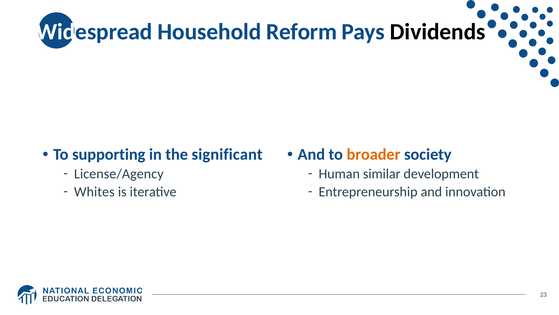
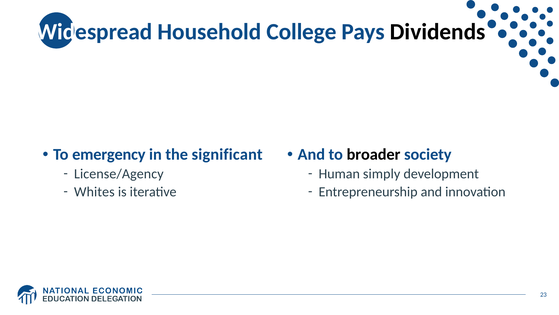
Reform: Reform -> College
supporting: supporting -> emergency
broader colour: orange -> black
similar: similar -> simply
